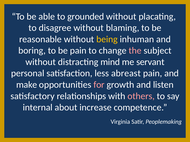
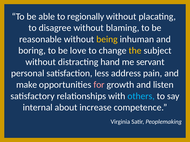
grounded: grounded -> regionally
be pain: pain -> love
the colour: pink -> yellow
mind: mind -> hand
abreast: abreast -> address
others colour: pink -> light blue
